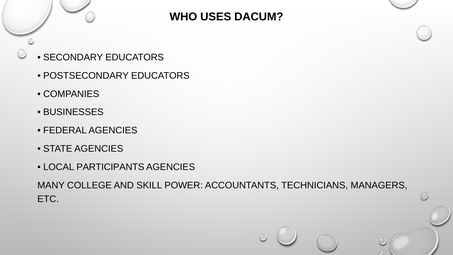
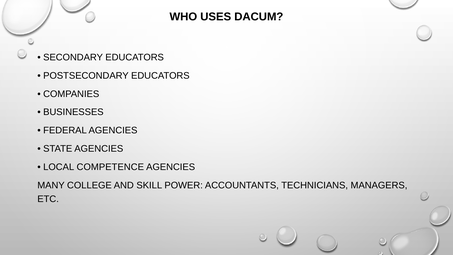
PARTICIPANTS: PARTICIPANTS -> COMPETENCE
